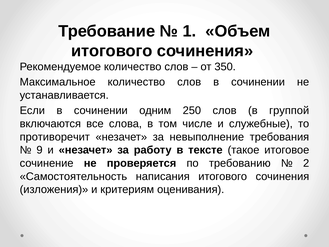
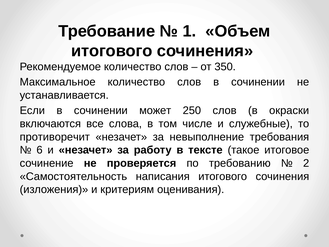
одним: одним -> может
группой: группой -> окраски
9: 9 -> 6
